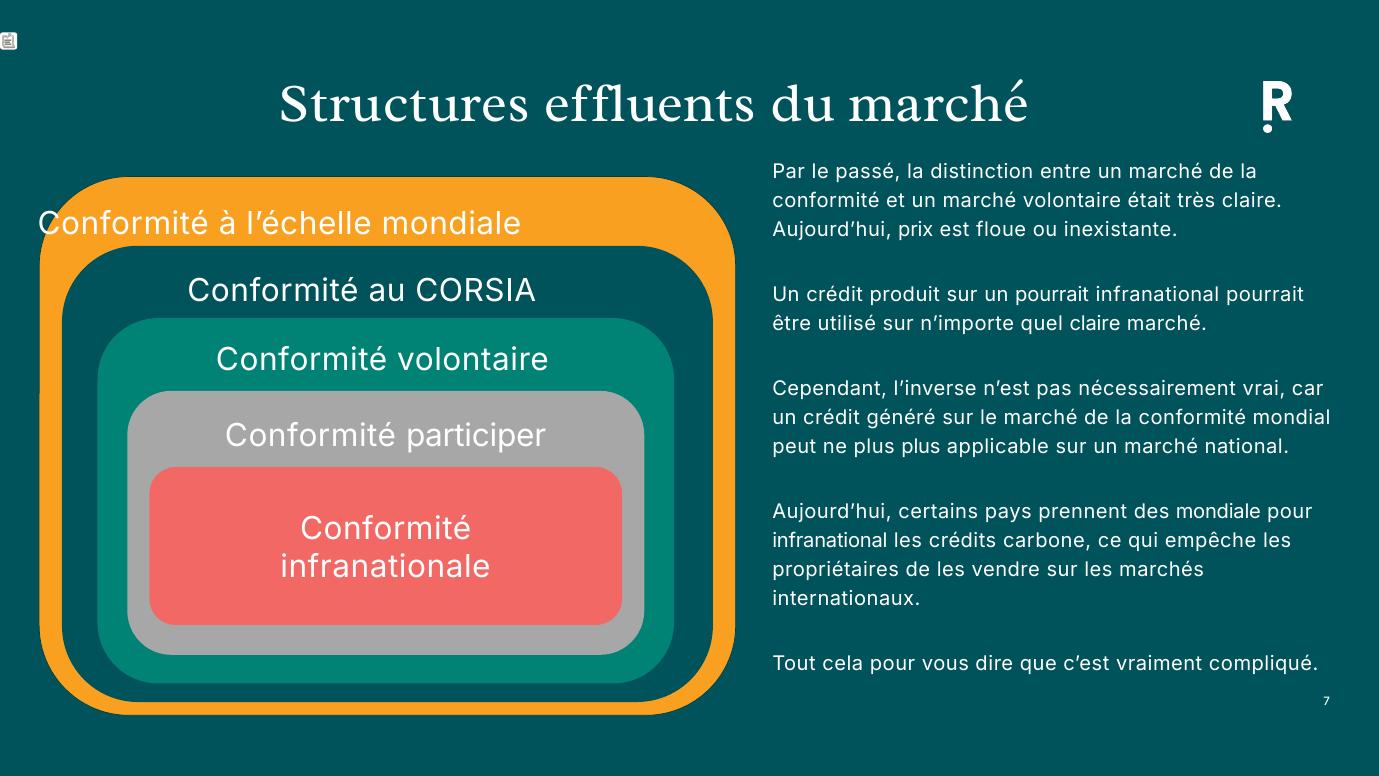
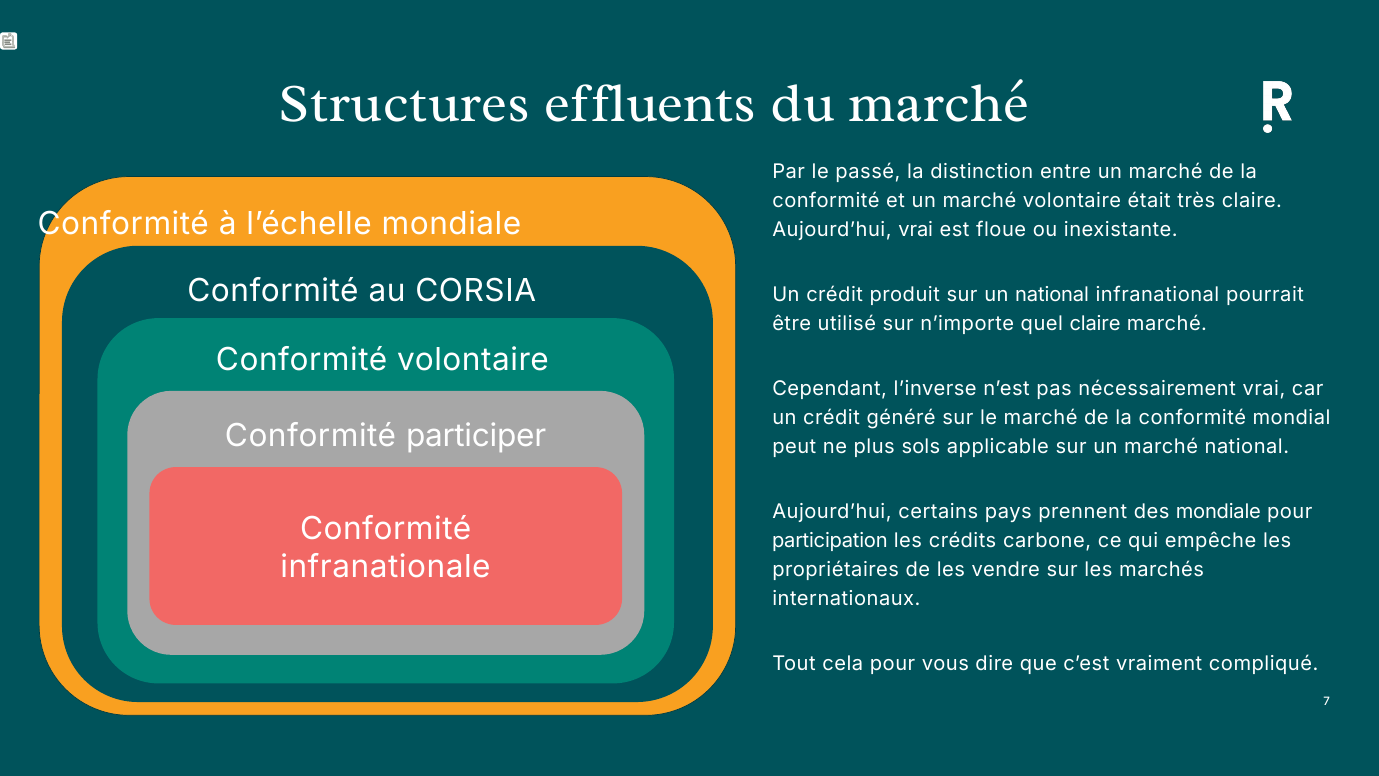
Aujourd’hui prix: prix -> vrai
un pourrait: pourrait -> national
plus plus: plus -> sols
infranational at (830, 541): infranational -> participation
